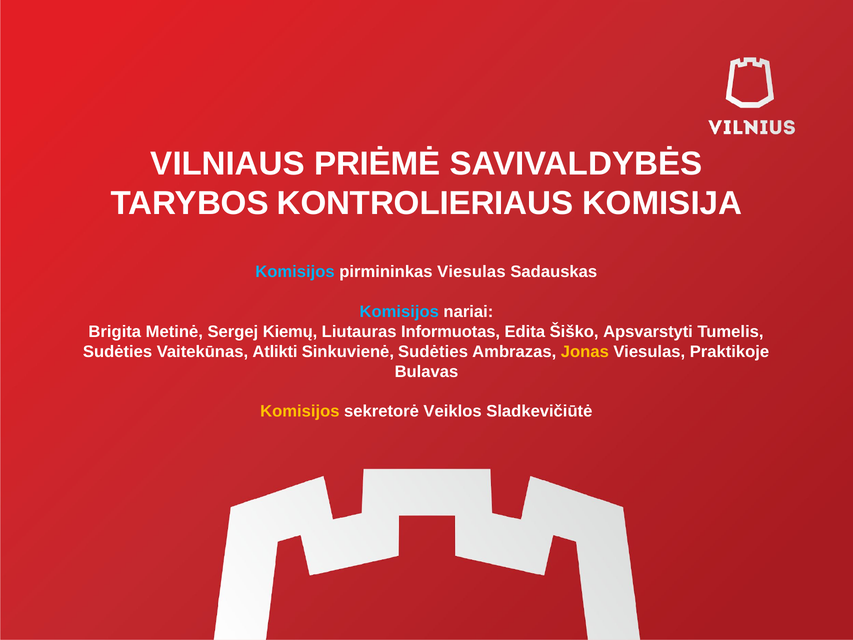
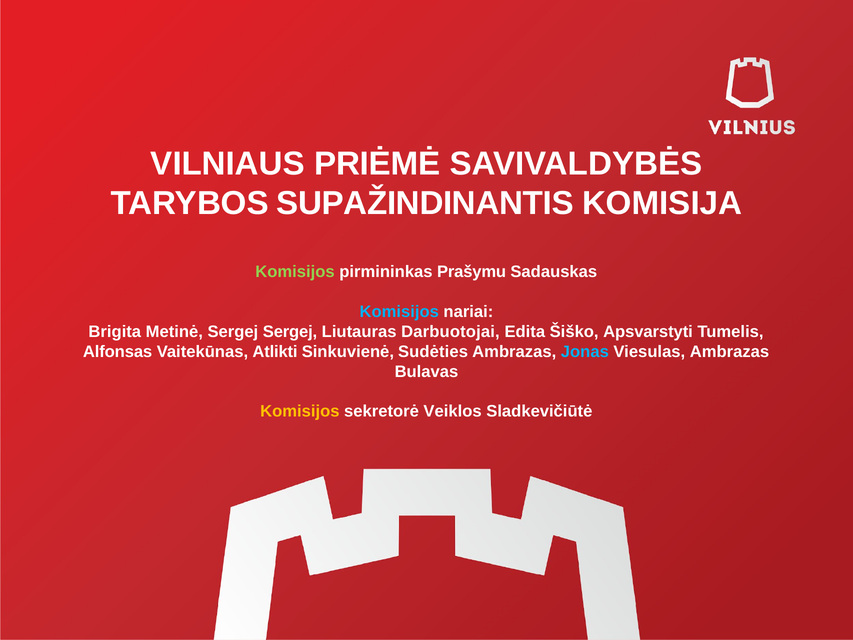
KONTROLIERIAUS: KONTROLIERIAUS -> SUPAŽINDINANTIS
Komisijos at (295, 272) colour: light blue -> light green
pirmininkas Viesulas: Viesulas -> Prašymu
Sergej Kiemų: Kiemų -> Sergej
Informuotas: Informuotas -> Darbuotojai
Sudėties at (118, 352): Sudėties -> Alfonsas
Jonas colour: yellow -> light blue
Viesulas Praktikoje: Praktikoje -> Ambrazas
